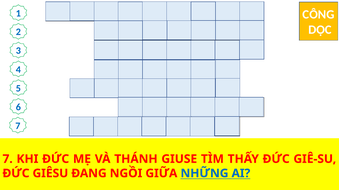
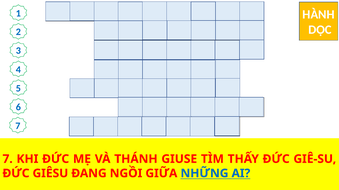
CÔNG: CÔNG -> HÀNH
